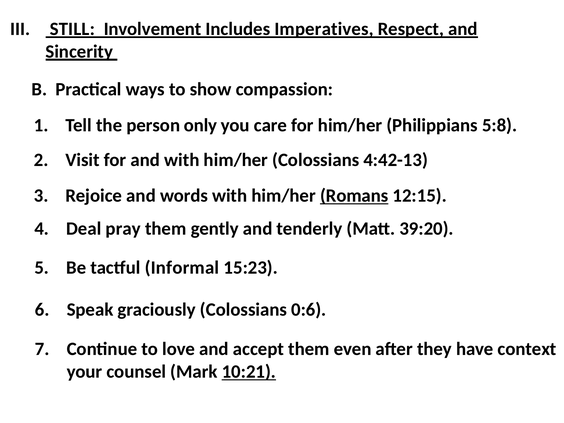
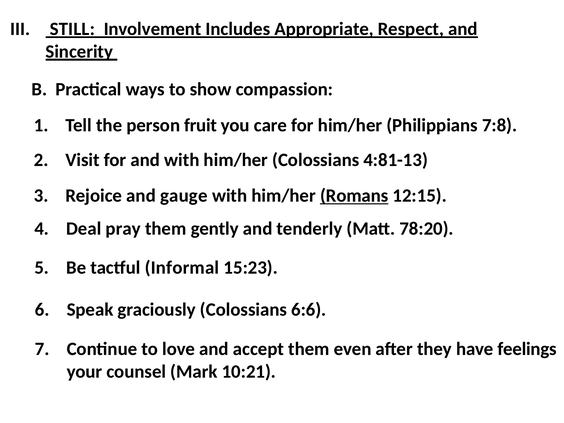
Imperatives: Imperatives -> Appropriate
only: only -> fruit
5:8: 5:8 -> 7:8
4:42-13: 4:42-13 -> 4:81-13
words: words -> gauge
39:20: 39:20 -> 78:20
0:6: 0:6 -> 6:6
context: context -> feelings
10:21 underline: present -> none
